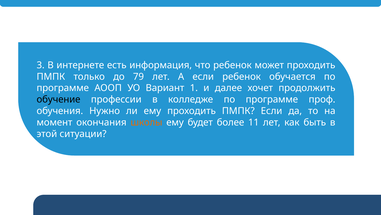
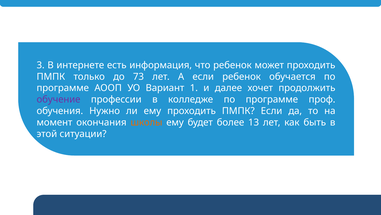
79: 79 -> 73
обучение colour: black -> purple
11: 11 -> 13
